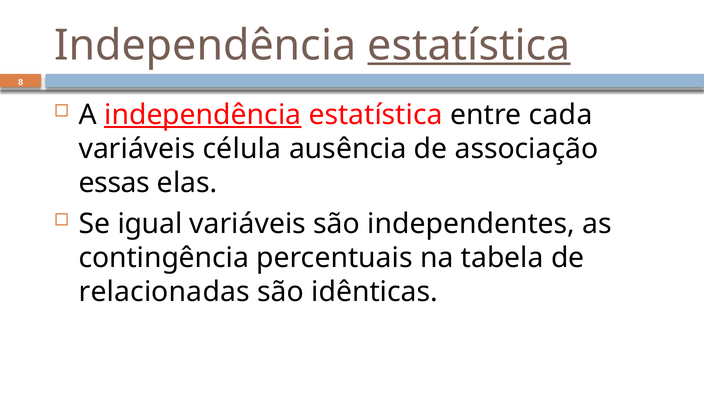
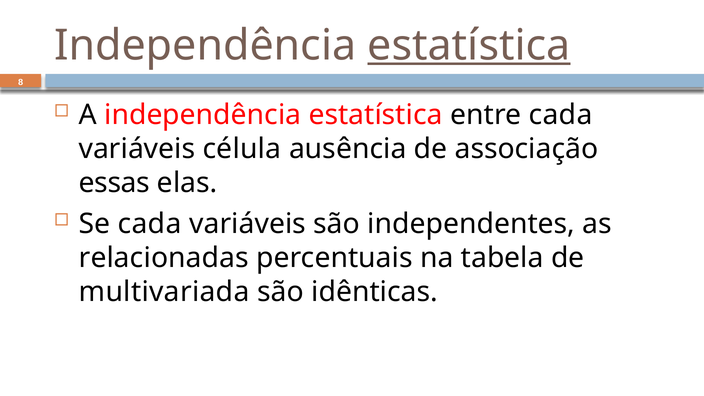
independência at (203, 115) underline: present -> none
Se igual: igual -> cada
contingência: contingência -> relacionadas
relacionadas: relacionadas -> multivariada
